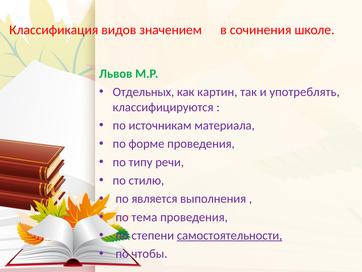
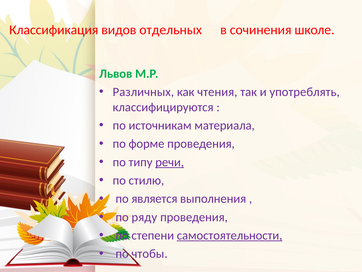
значением: значением -> отдельных
Отдельных: Отдельных -> Различных
картин: картин -> чтения
речи underline: none -> present
тема: тема -> ряду
